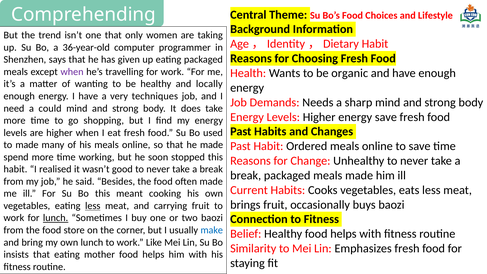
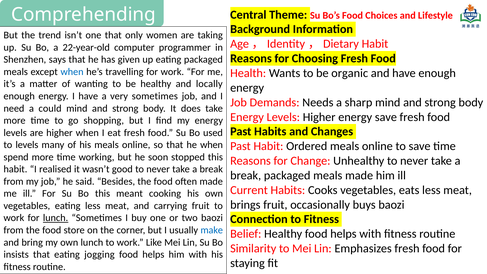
36-year-old: 36-year-old -> 22-year-old
when at (72, 72) colour: purple -> blue
very techniques: techniques -> sometimes
to made: made -> levels
he made: made -> when
less at (93, 206) underline: present -> none
mother: mother -> jogging
